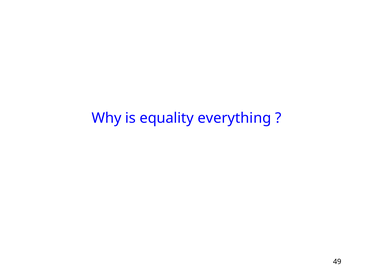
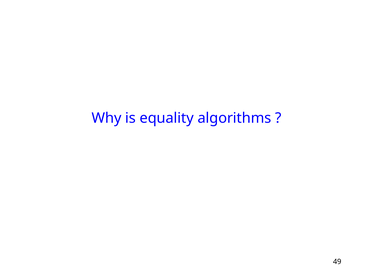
everything: everything -> algorithms
